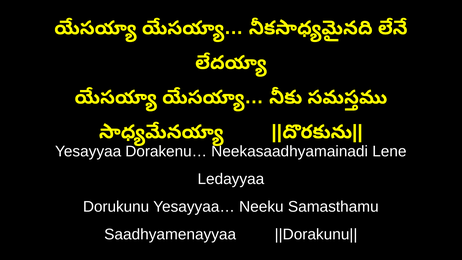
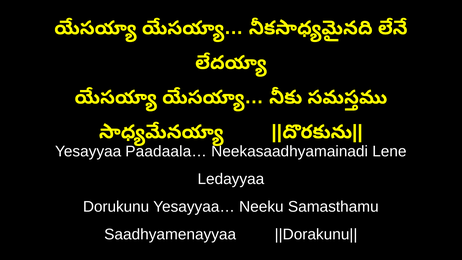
Dorakenu…: Dorakenu… -> Paadaala…
